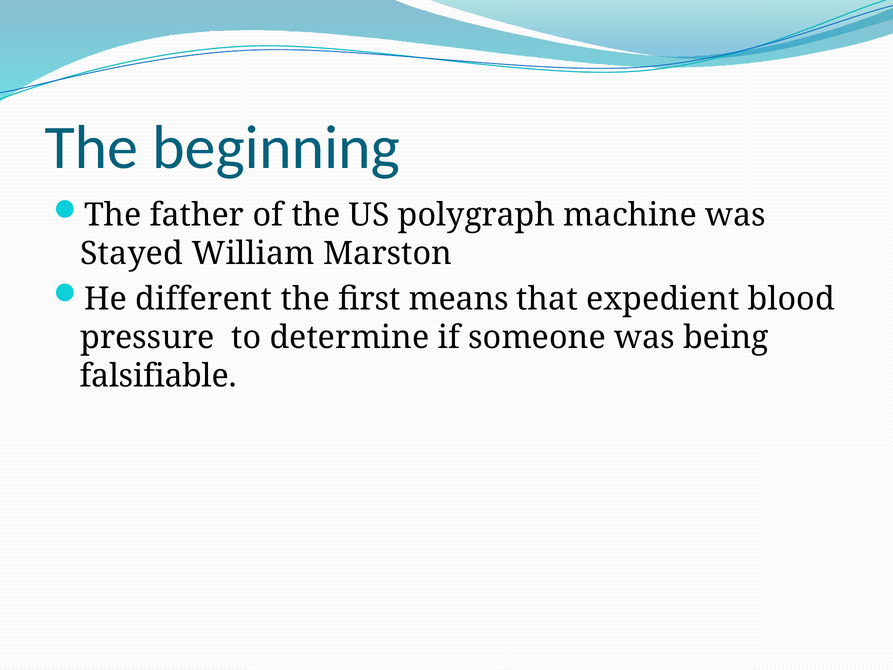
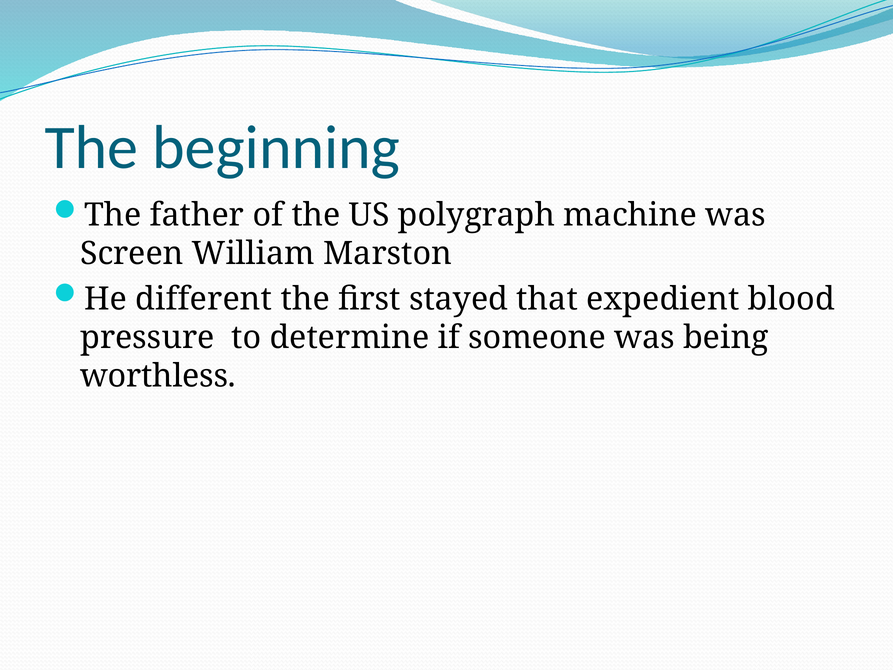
Stayed: Stayed -> Screen
means: means -> stayed
falsifiable: falsifiable -> worthless
